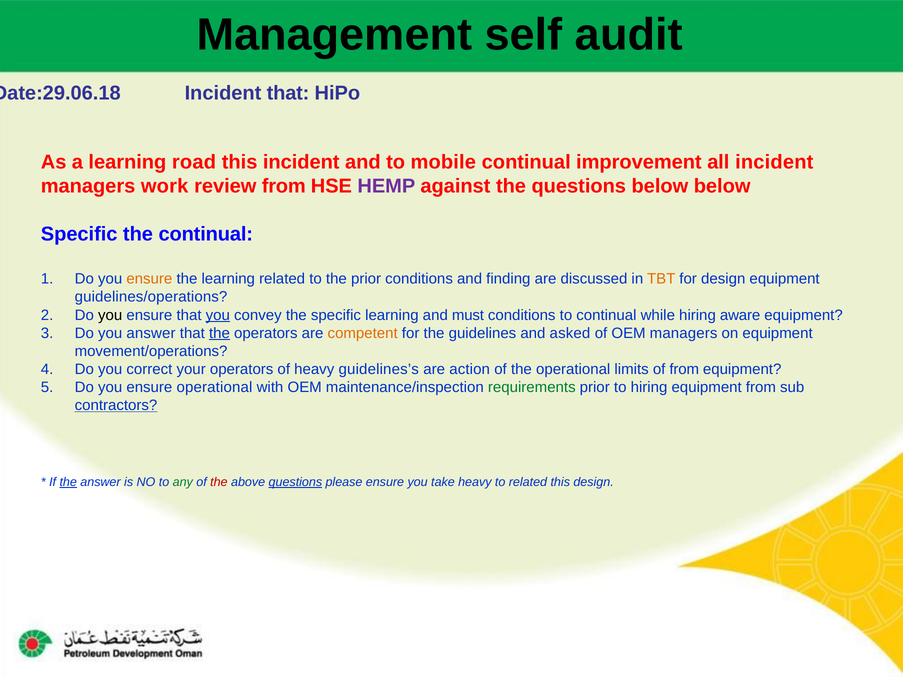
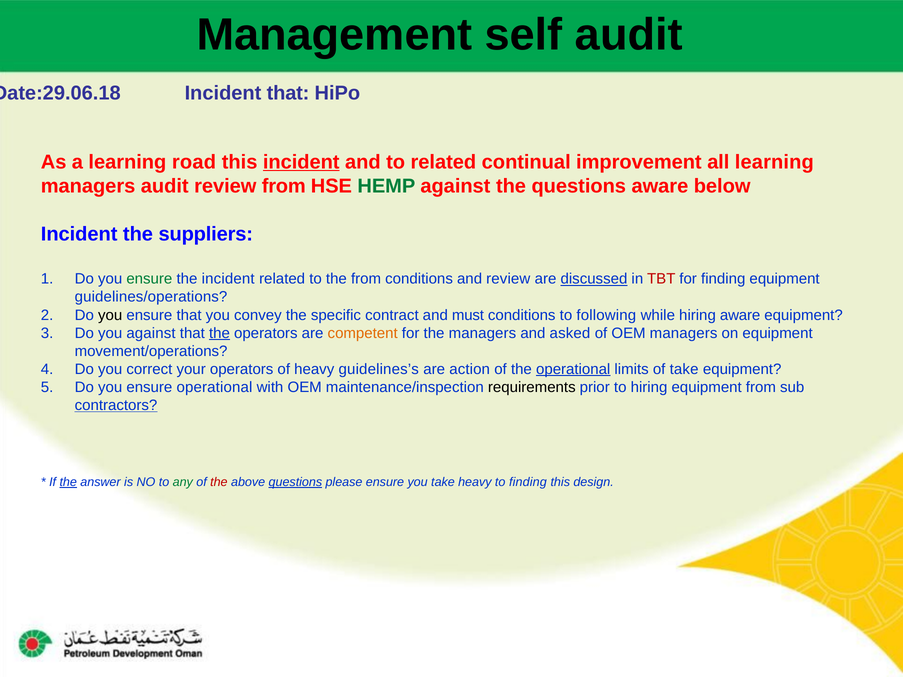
incident at (301, 162) underline: none -> present
to mobile: mobile -> related
all incident: incident -> learning
managers work: work -> audit
HEMP colour: purple -> green
questions below: below -> aware
Specific at (79, 234): Specific -> Incident
the continual: continual -> suppliers
ensure at (149, 279) colour: orange -> green
the learning: learning -> incident
the prior: prior -> from
and finding: finding -> review
discussed underline: none -> present
TBT colour: orange -> red
for design: design -> finding
you at (218, 315) underline: present -> none
specific learning: learning -> contract
to continual: continual -> following
you answer: answer -> against
the guidelines: guidelines -> managers
operational at (573, 369) underline: none -> present
of from: from -> take
requirements colour: green -> black
to related: related -> finding
